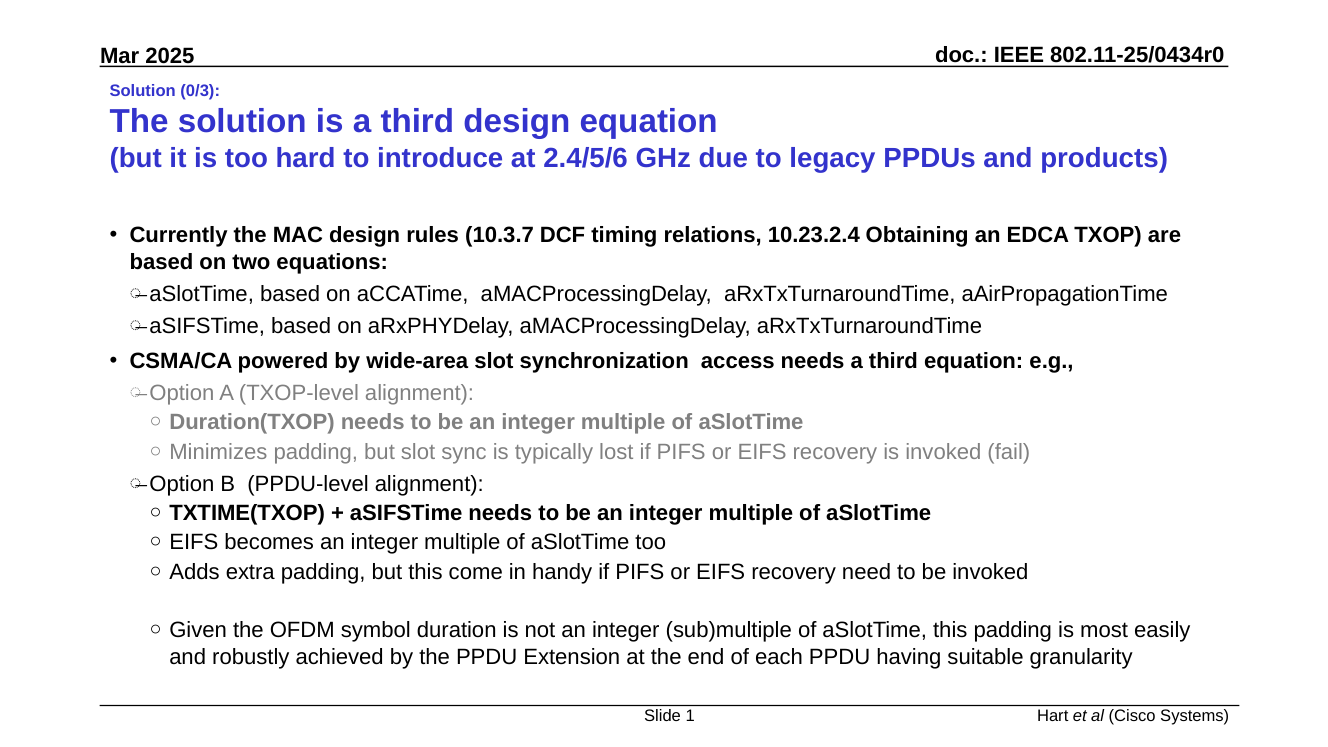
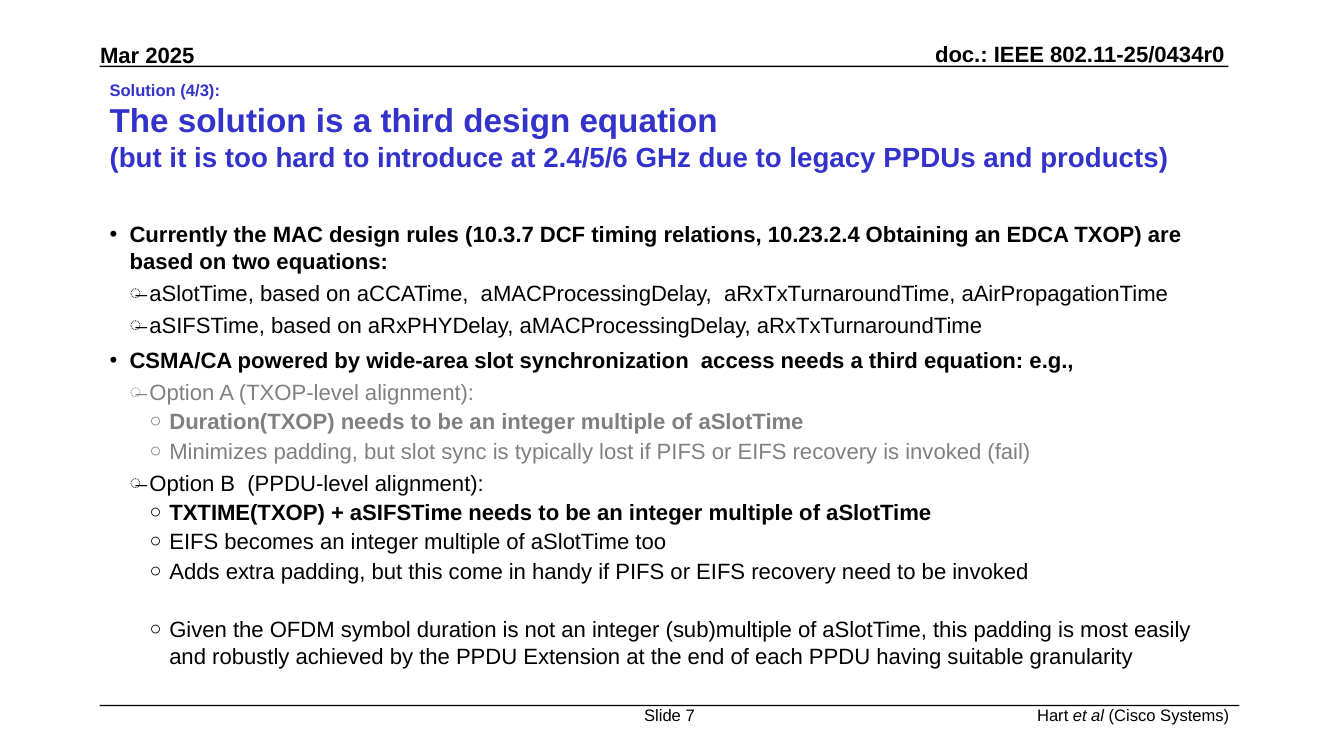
0/3: 0/3 -> 4/3
1: 1 -> 7
